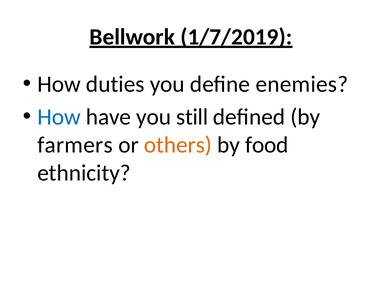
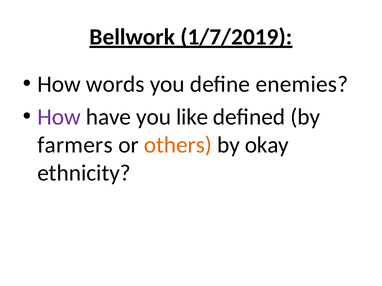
duties: duties -> words
How at (59, 117) colour: blue -> purple
still: still -> like
food: food -> okay
